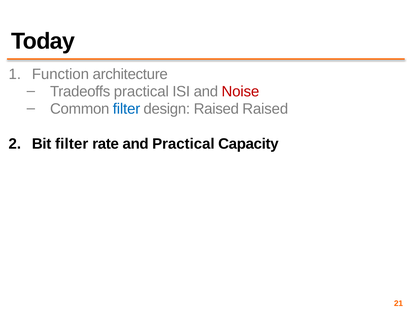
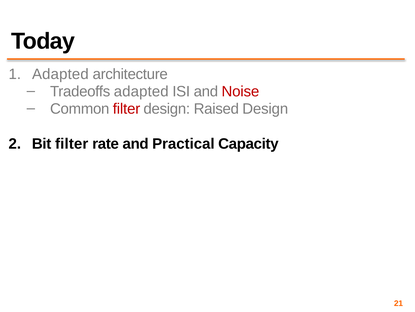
Function at (60, 74): Function -> Adapted
Tradeoffs practical: practical -> adapted
filter at (127, 109) colour: blue -> red
Raised Raised: Raised -> Design
